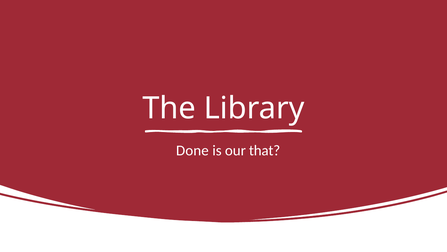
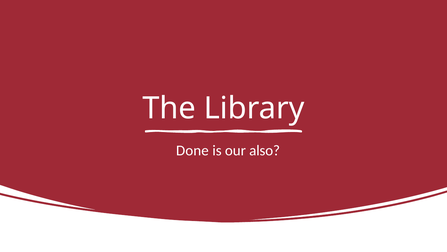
that: that -> also
